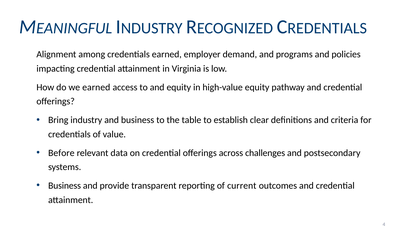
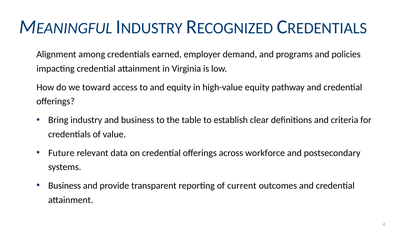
we earned: earned -> toward
Before: Before -> Future
challenges: challenges -> workforce
